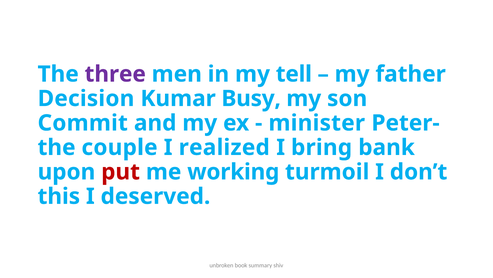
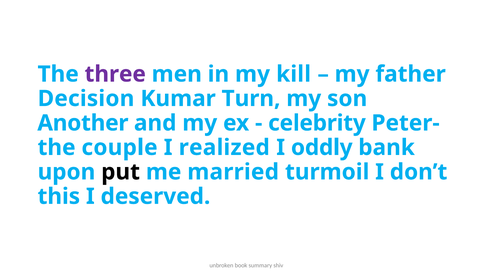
tell: tell -> kill
Busy: Busy -> Turn
Commit: Commit -> Another
minister: minister -> celebrity
bring: bring -> oddly
put colour: red -> black
working: working -> married
